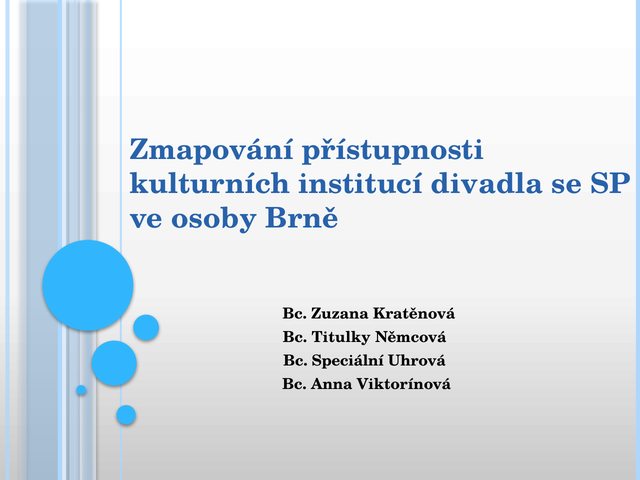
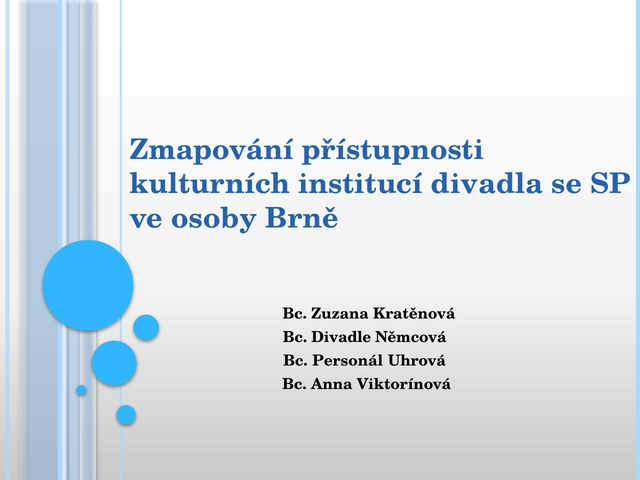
Titulky: Titulky -> Divadle
Speciální: Speciální -> Personál
